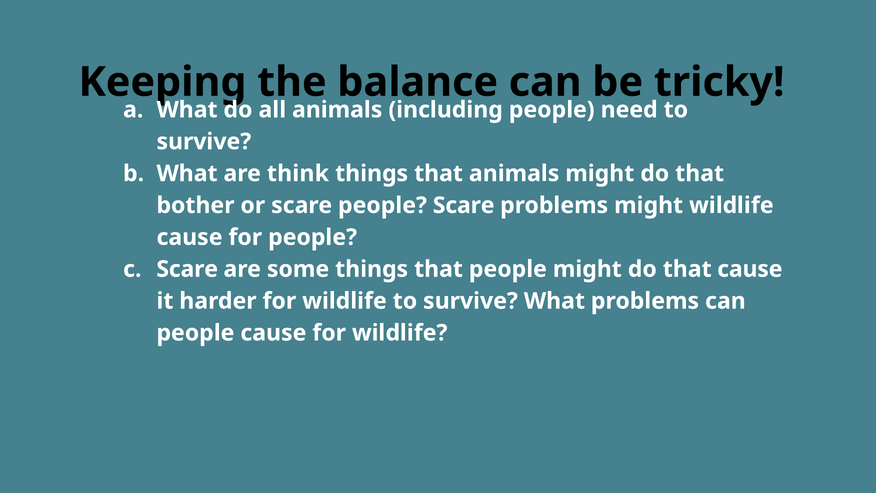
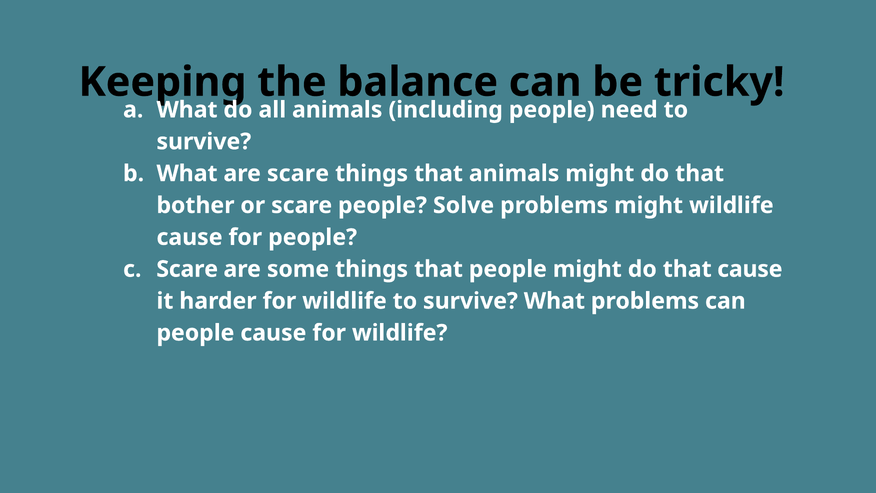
are think: think -> scare
people Scare: Scare -> Solve
